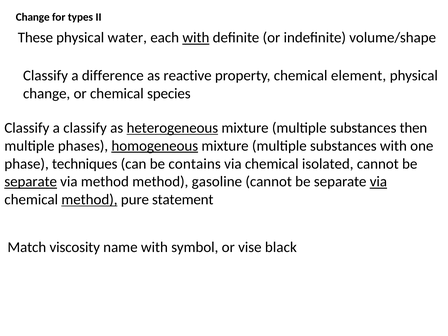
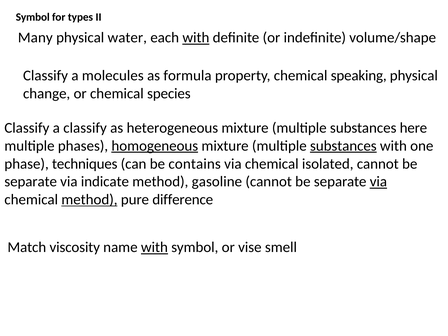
Change at (33, 17): Change -> Symbol
These: These -> Many
difference: difference -> molecules
reactive: reactive -> formula
element: element -> speaking
heterogeneous underline: present -> none
then: then -> here
substances at (343, 146) underline: none -> present
separate at (31, 182) underline: present -> none
via method: method -> indicate
statement: statement -> difference
with at (154, 247) underline: none -> present
black: black -> smell
